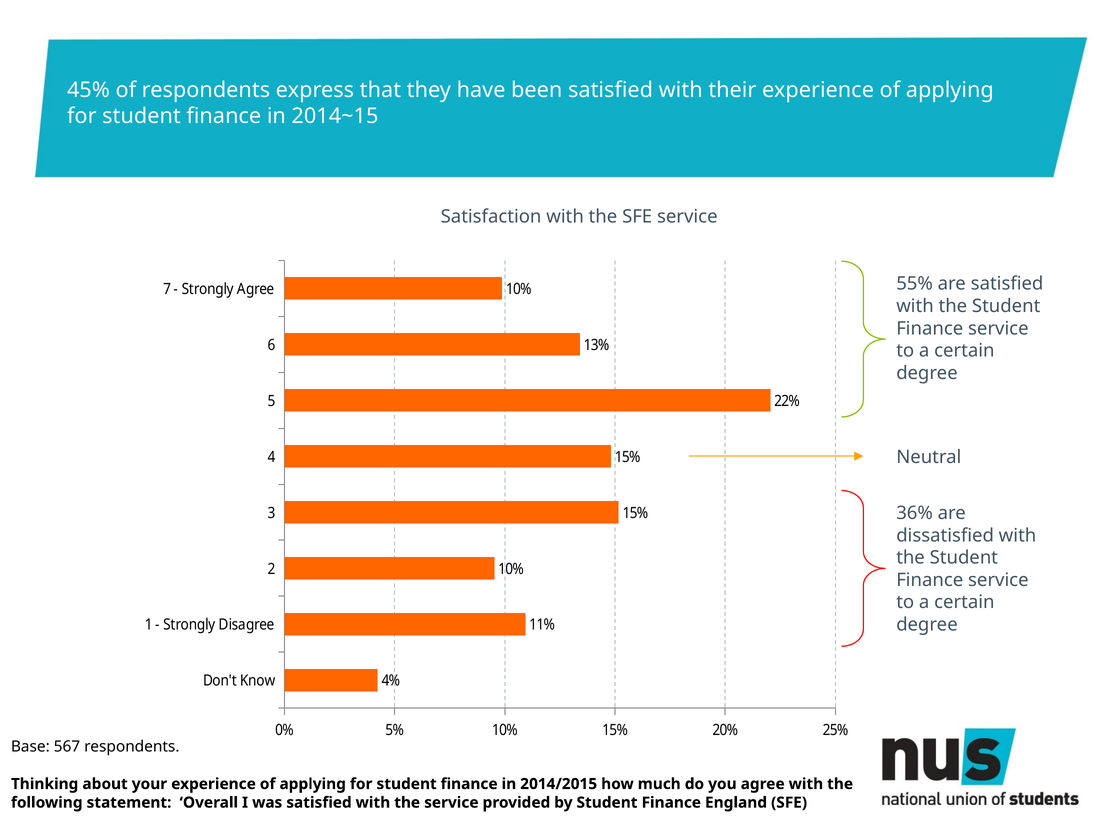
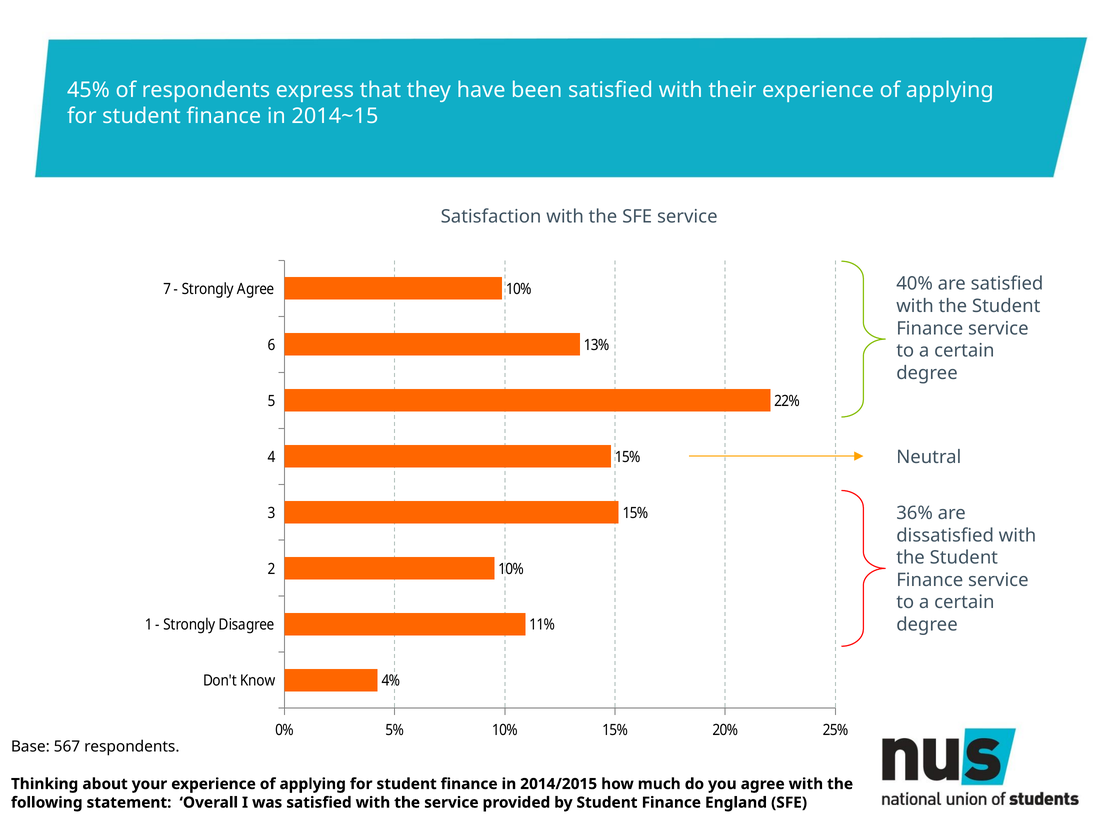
55%: 55% -> 40%
